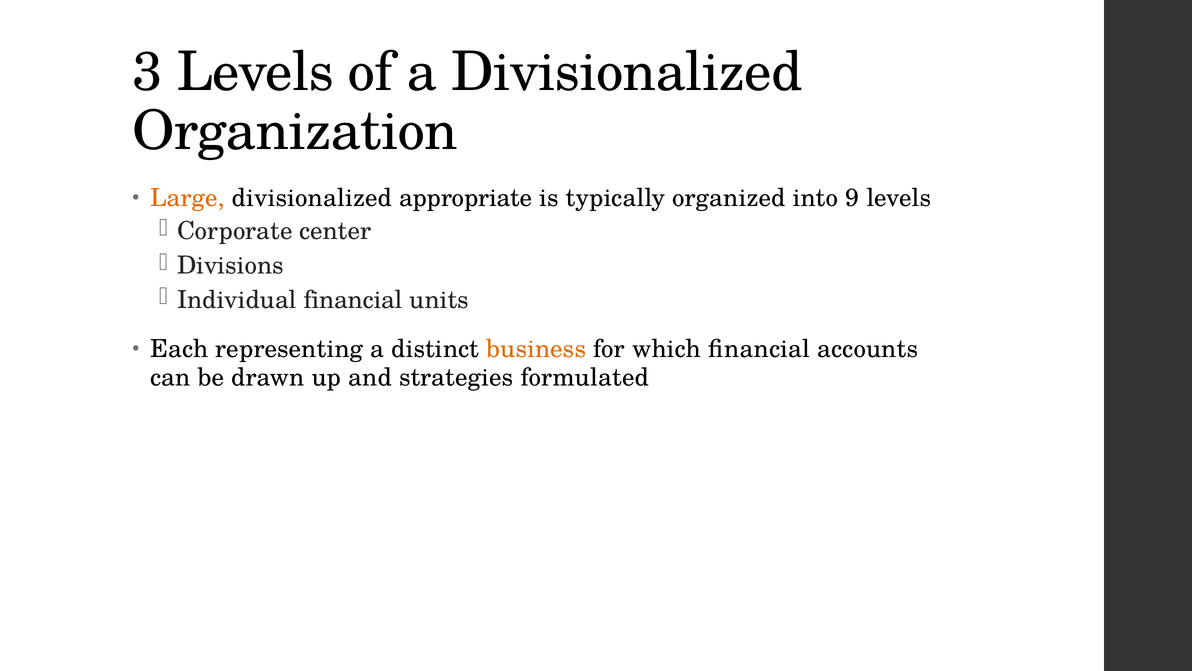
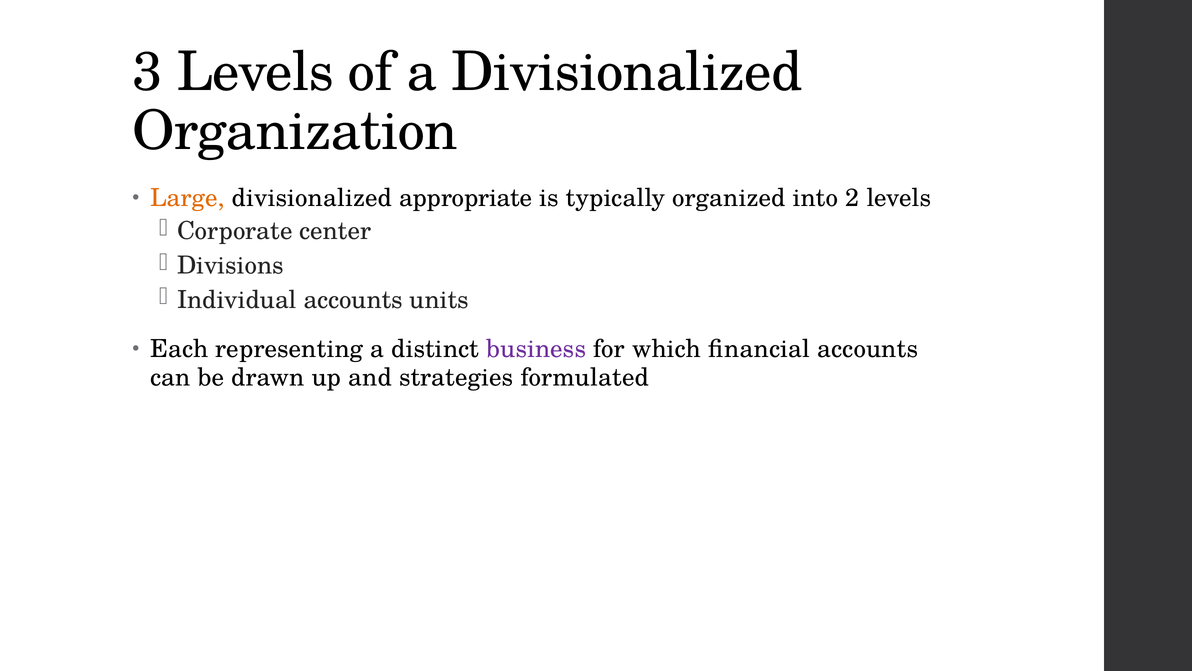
9: 9 -> 2
Individual financial: financial -> accounts
business colour: orange -> purple
